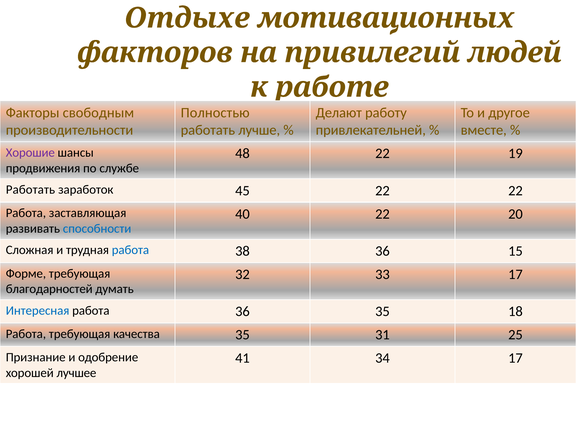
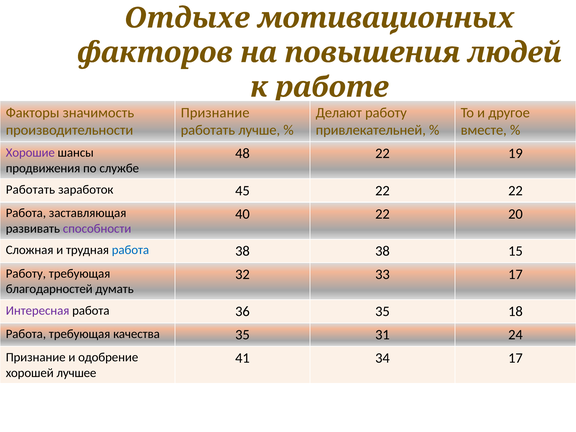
привилегий: привилегий -> повышения
свободным: свободным -> значимость
Полностью at (215, 113): Полностью -> Признание
способности colour: blue -> purple
38 36: 36 -> 38
Форме at (26, 273): Форме -> Работу
Интересная colour: blue -> purple
25: 25 -> 24
